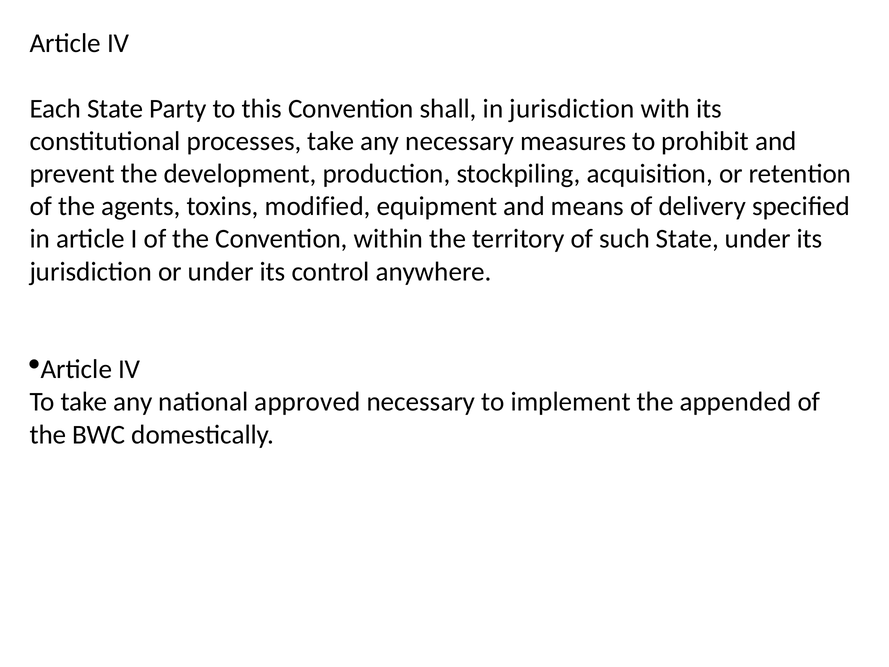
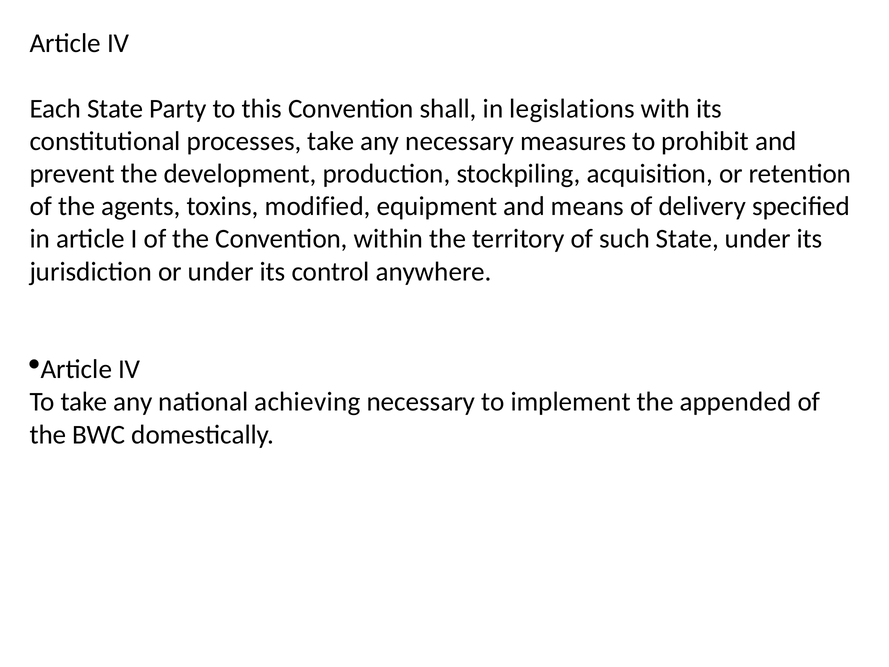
in jurisdiction: jurisdiction -> legislations
approved: approved -> achieving
